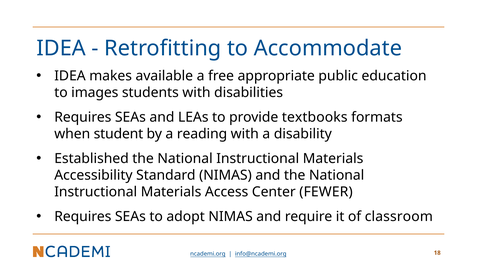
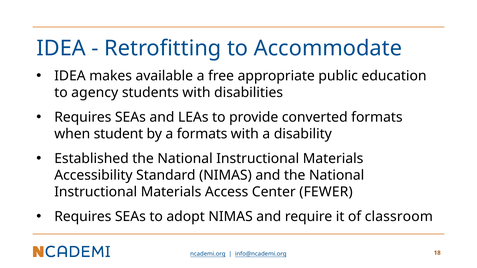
images: images -> agency
textbooks: textbooks -> converted
a reading: reading -> formats
